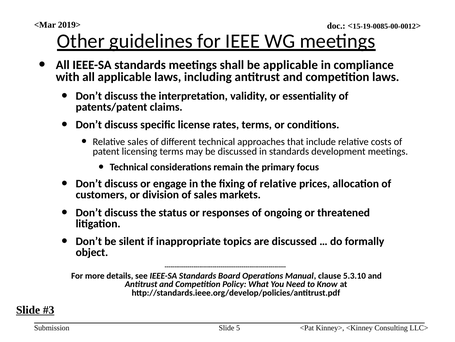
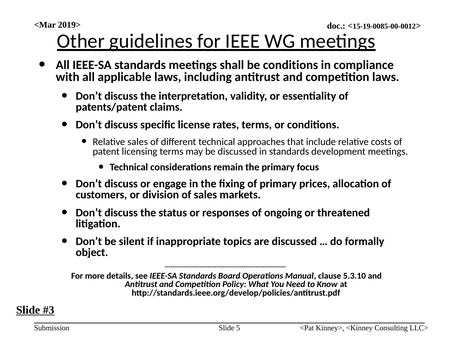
be applicable: applicable -> conditions
of relative: relative -> primary
